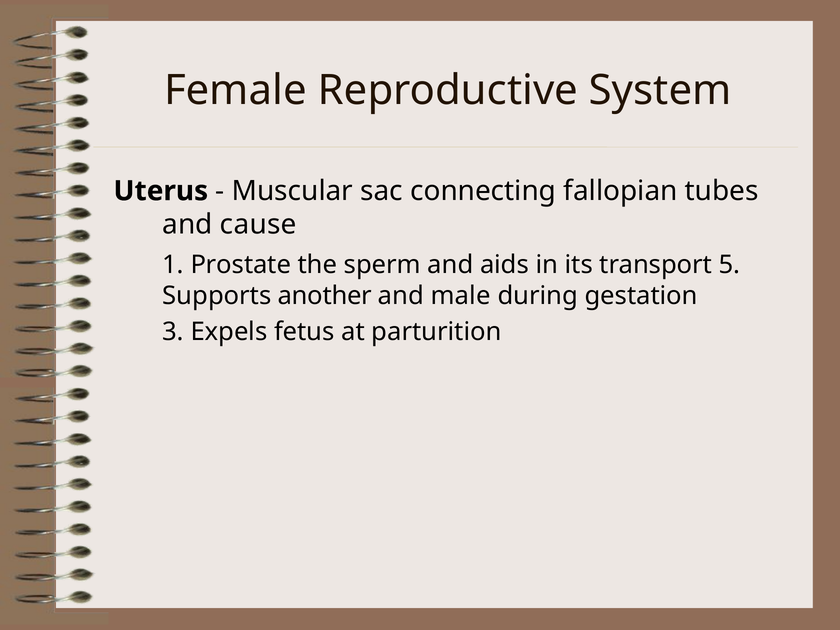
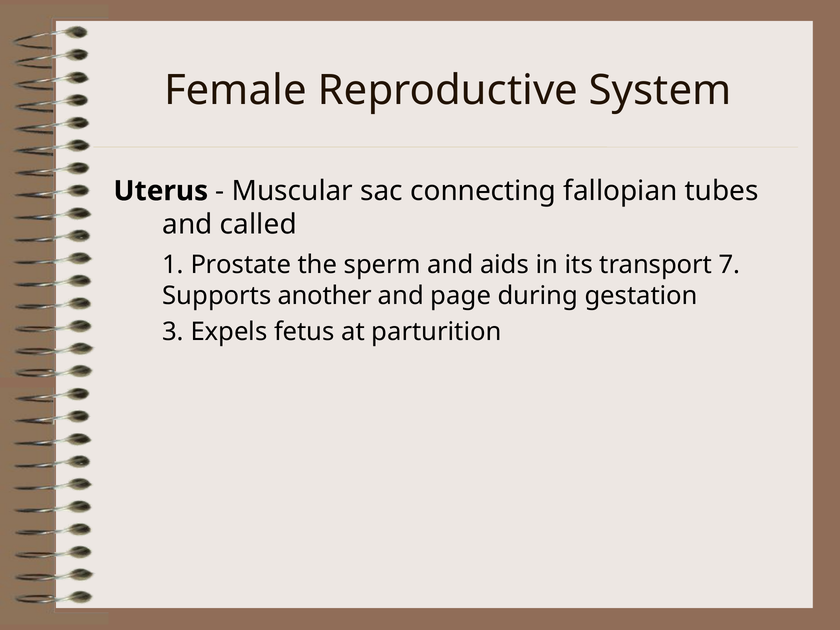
cause: cause -> called
5: 5 -> 7
male: male -> page
